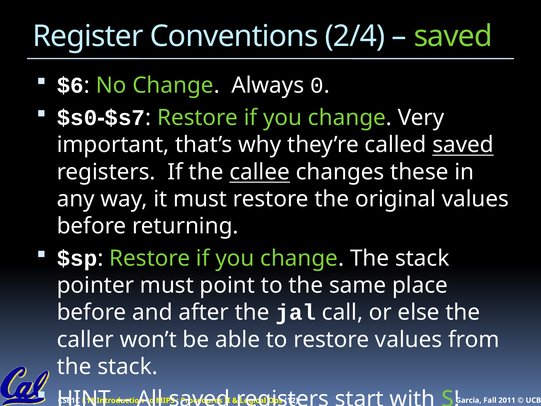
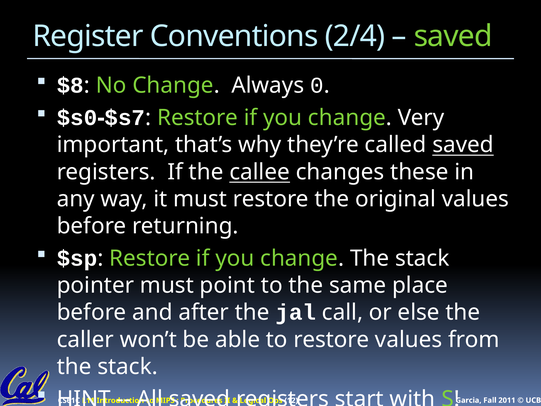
$6: $6 -> $8
